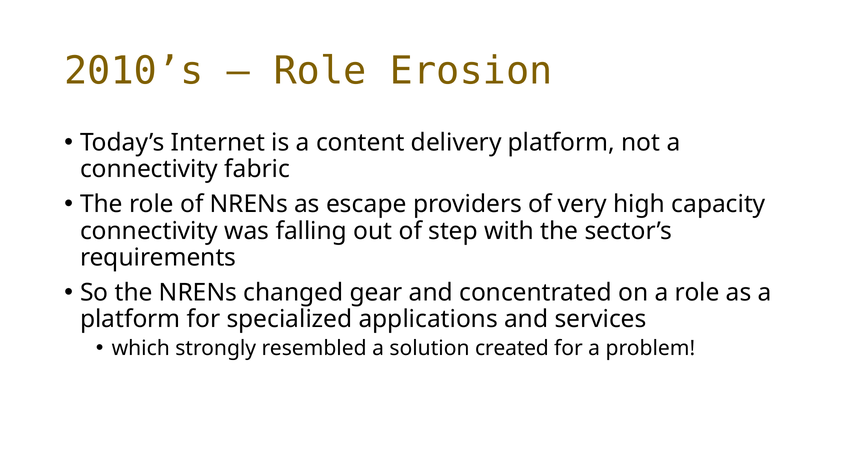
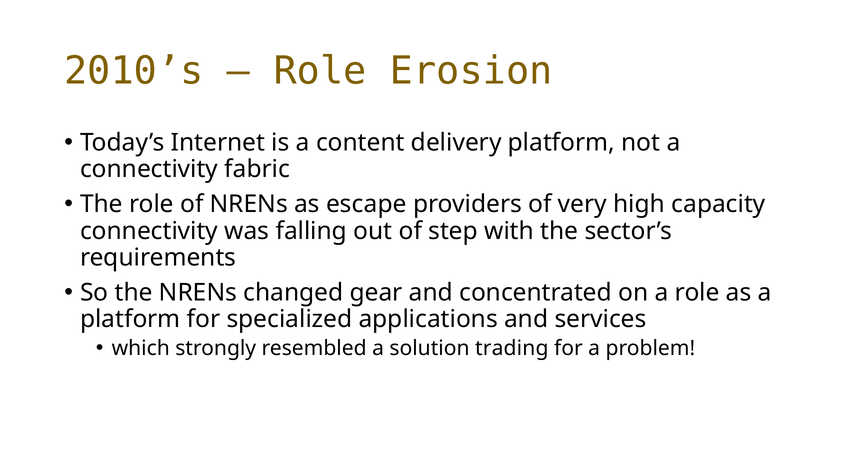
created: created -> trading
